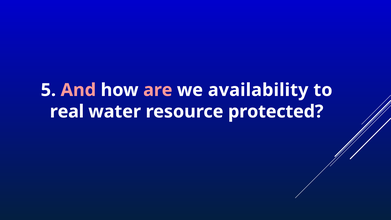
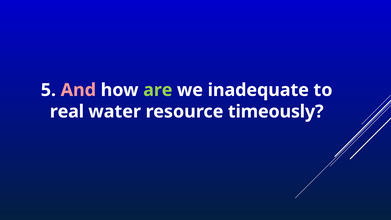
are colour: pink -> light green
availability: availability -> inadequate
protected: protected -> timeously
